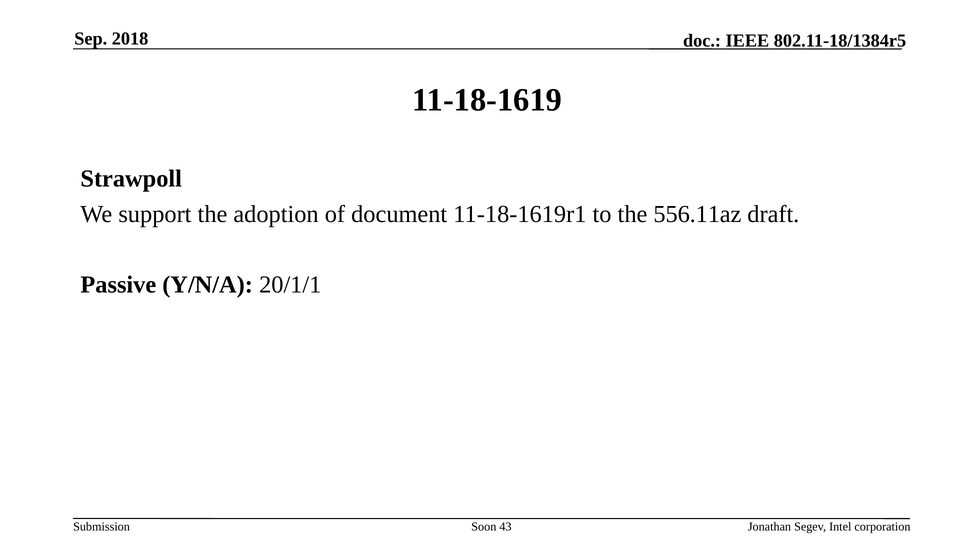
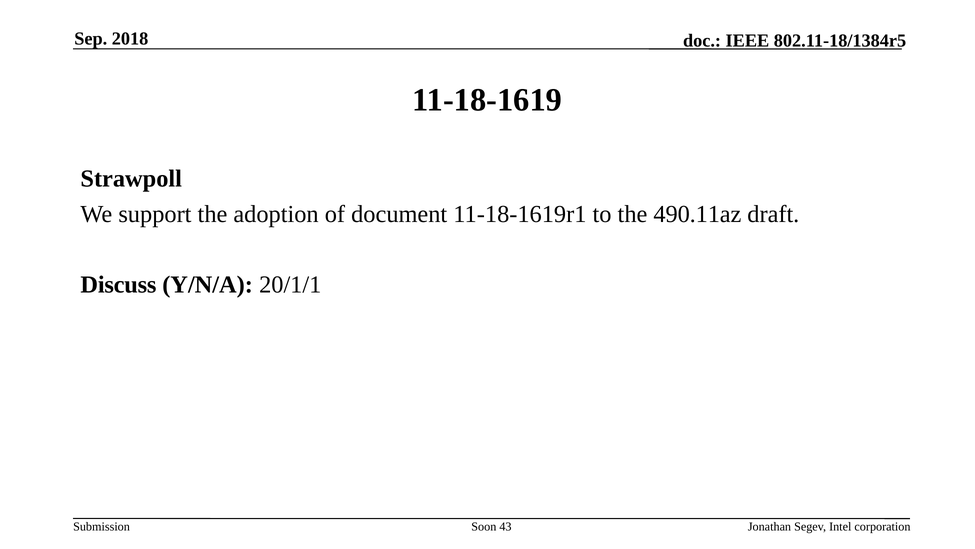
556.11az: 556.11az -> 490.11az
Passive: Passive -> Discuss
